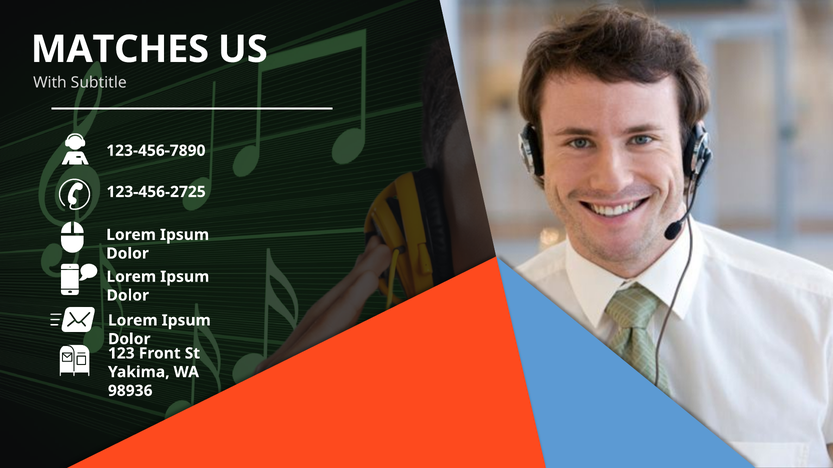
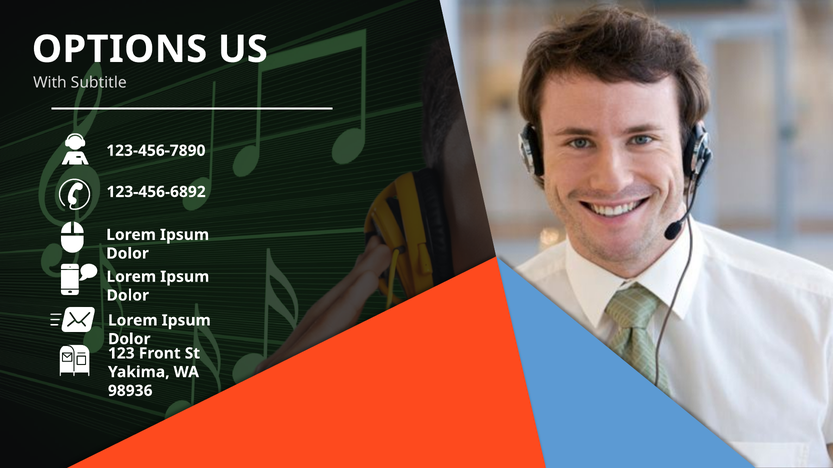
MATCHES: MATCHES -> OPTIONS
123-456-2725: 123-456-2725 -> 123-456-6892
